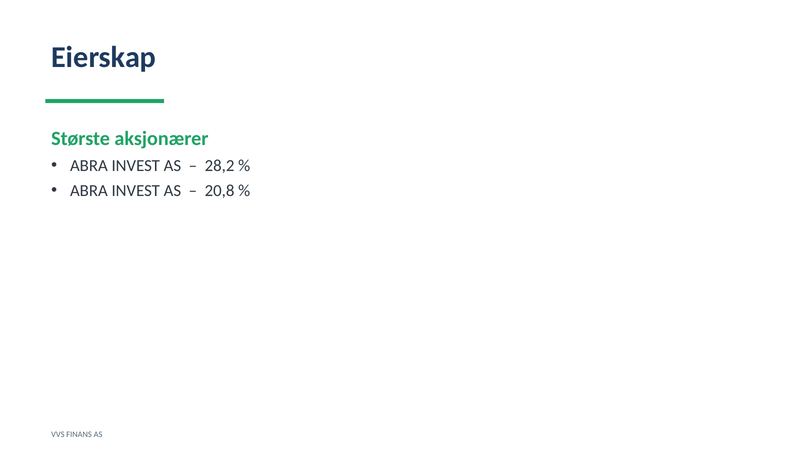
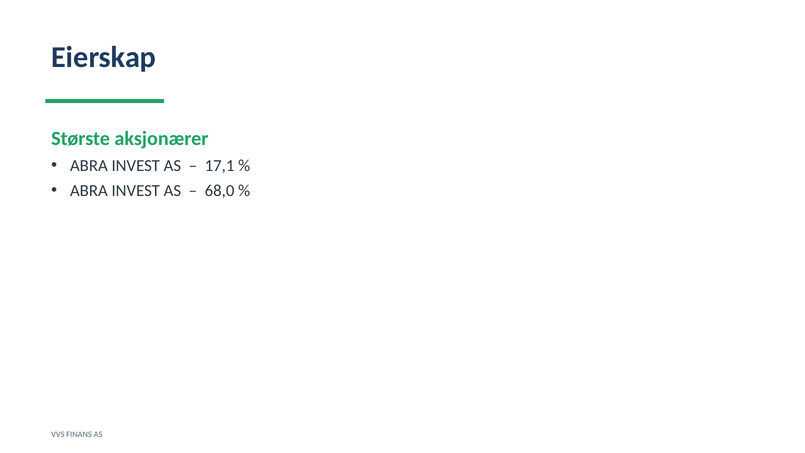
28,2: 28,2 -> 17,1
20,8: 20,8 -> 68,0
